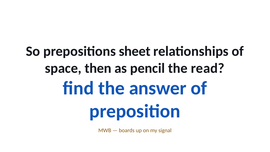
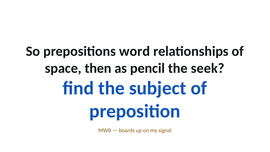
sheet: sheet -> word
read: read -> seek
answer: answer -> subject
